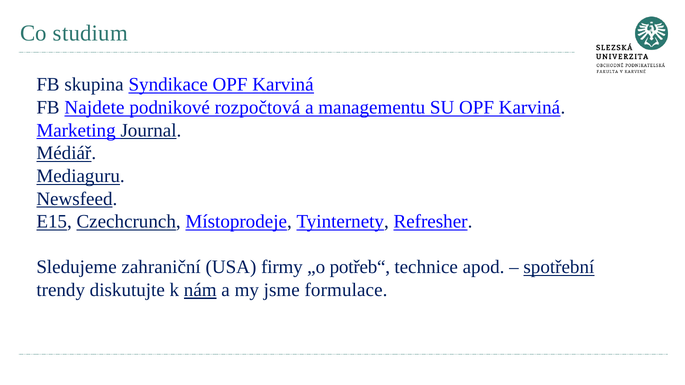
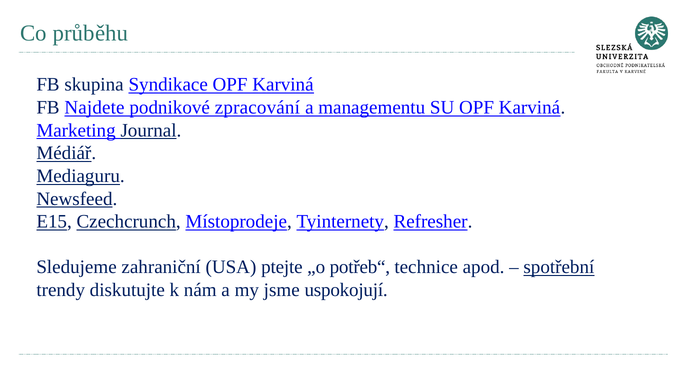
studium: studium -> průběhu
rozpočtová: rozpočtová -> zpracování
firmy: firmy -> ptejte
nám underline: present -> none
formulace: formulace -> uspokojují
